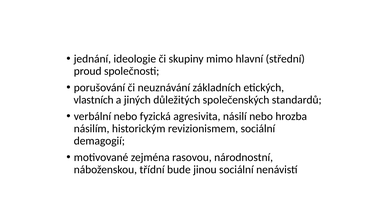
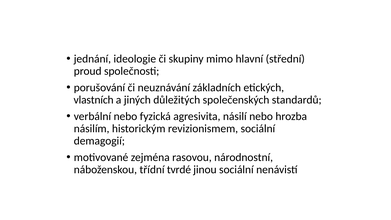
bude: bude -> tvrdé
